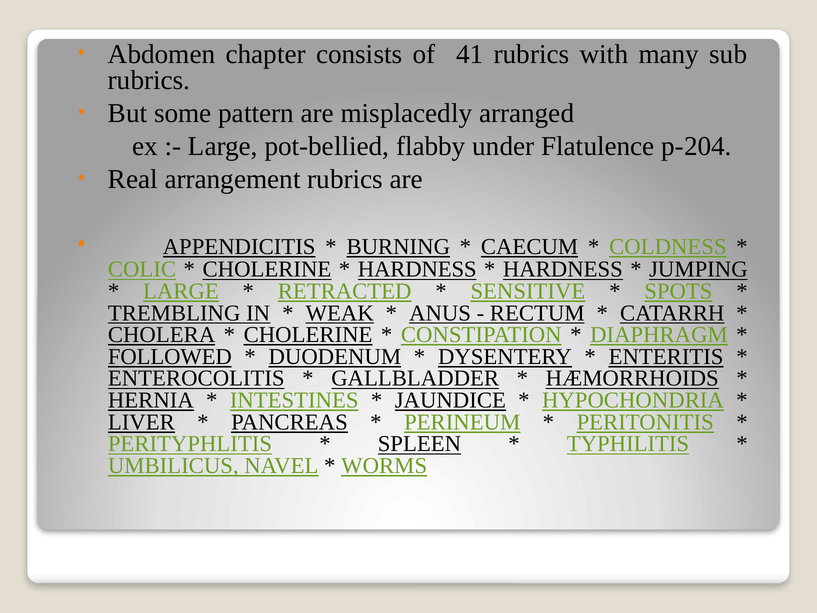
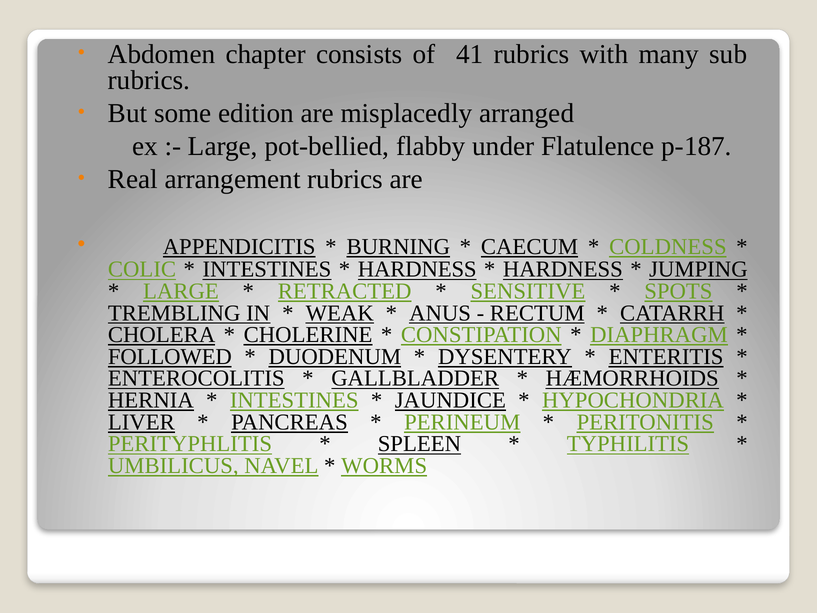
pattern: pattern -> edition
p-204: p-204 -> p-187
CHOLERINE at (267, 269): CHOLERINE -> INTESTINES
